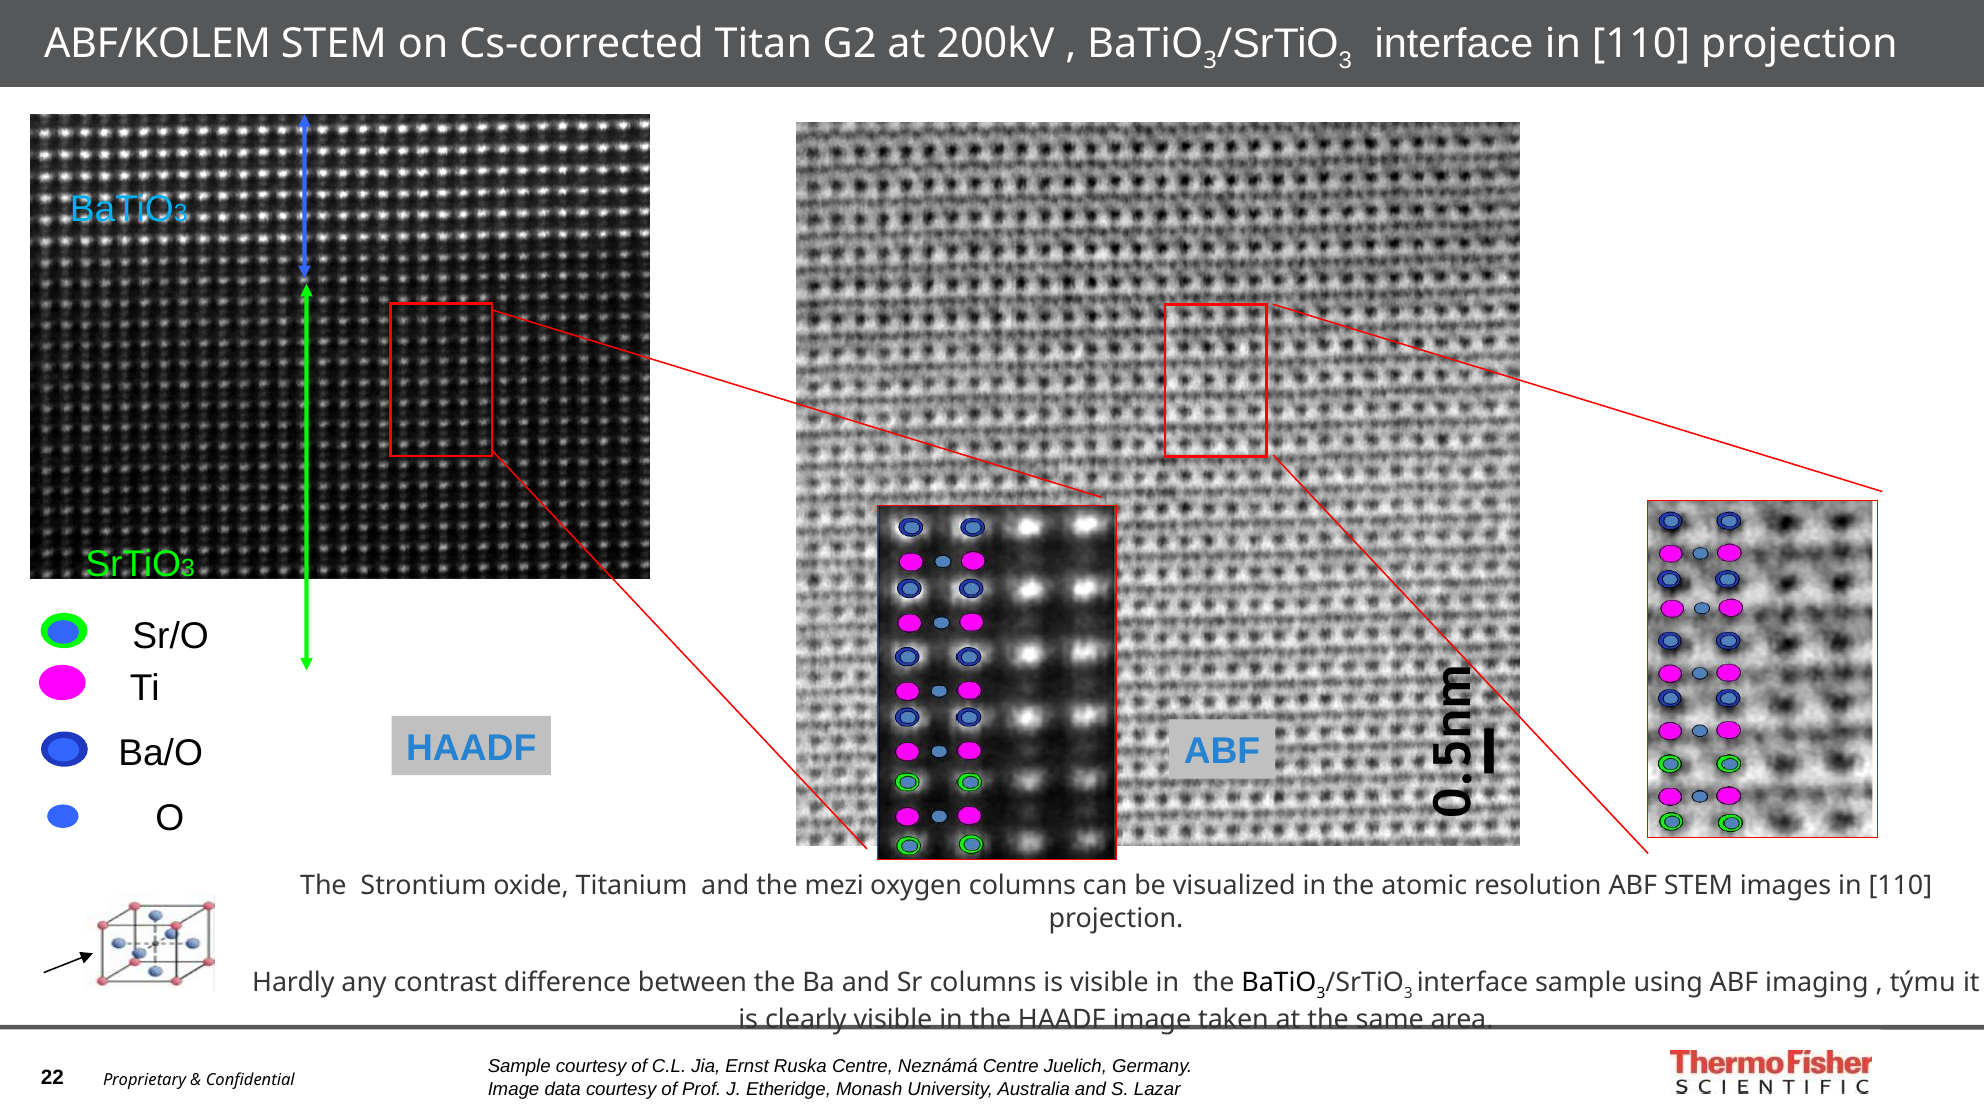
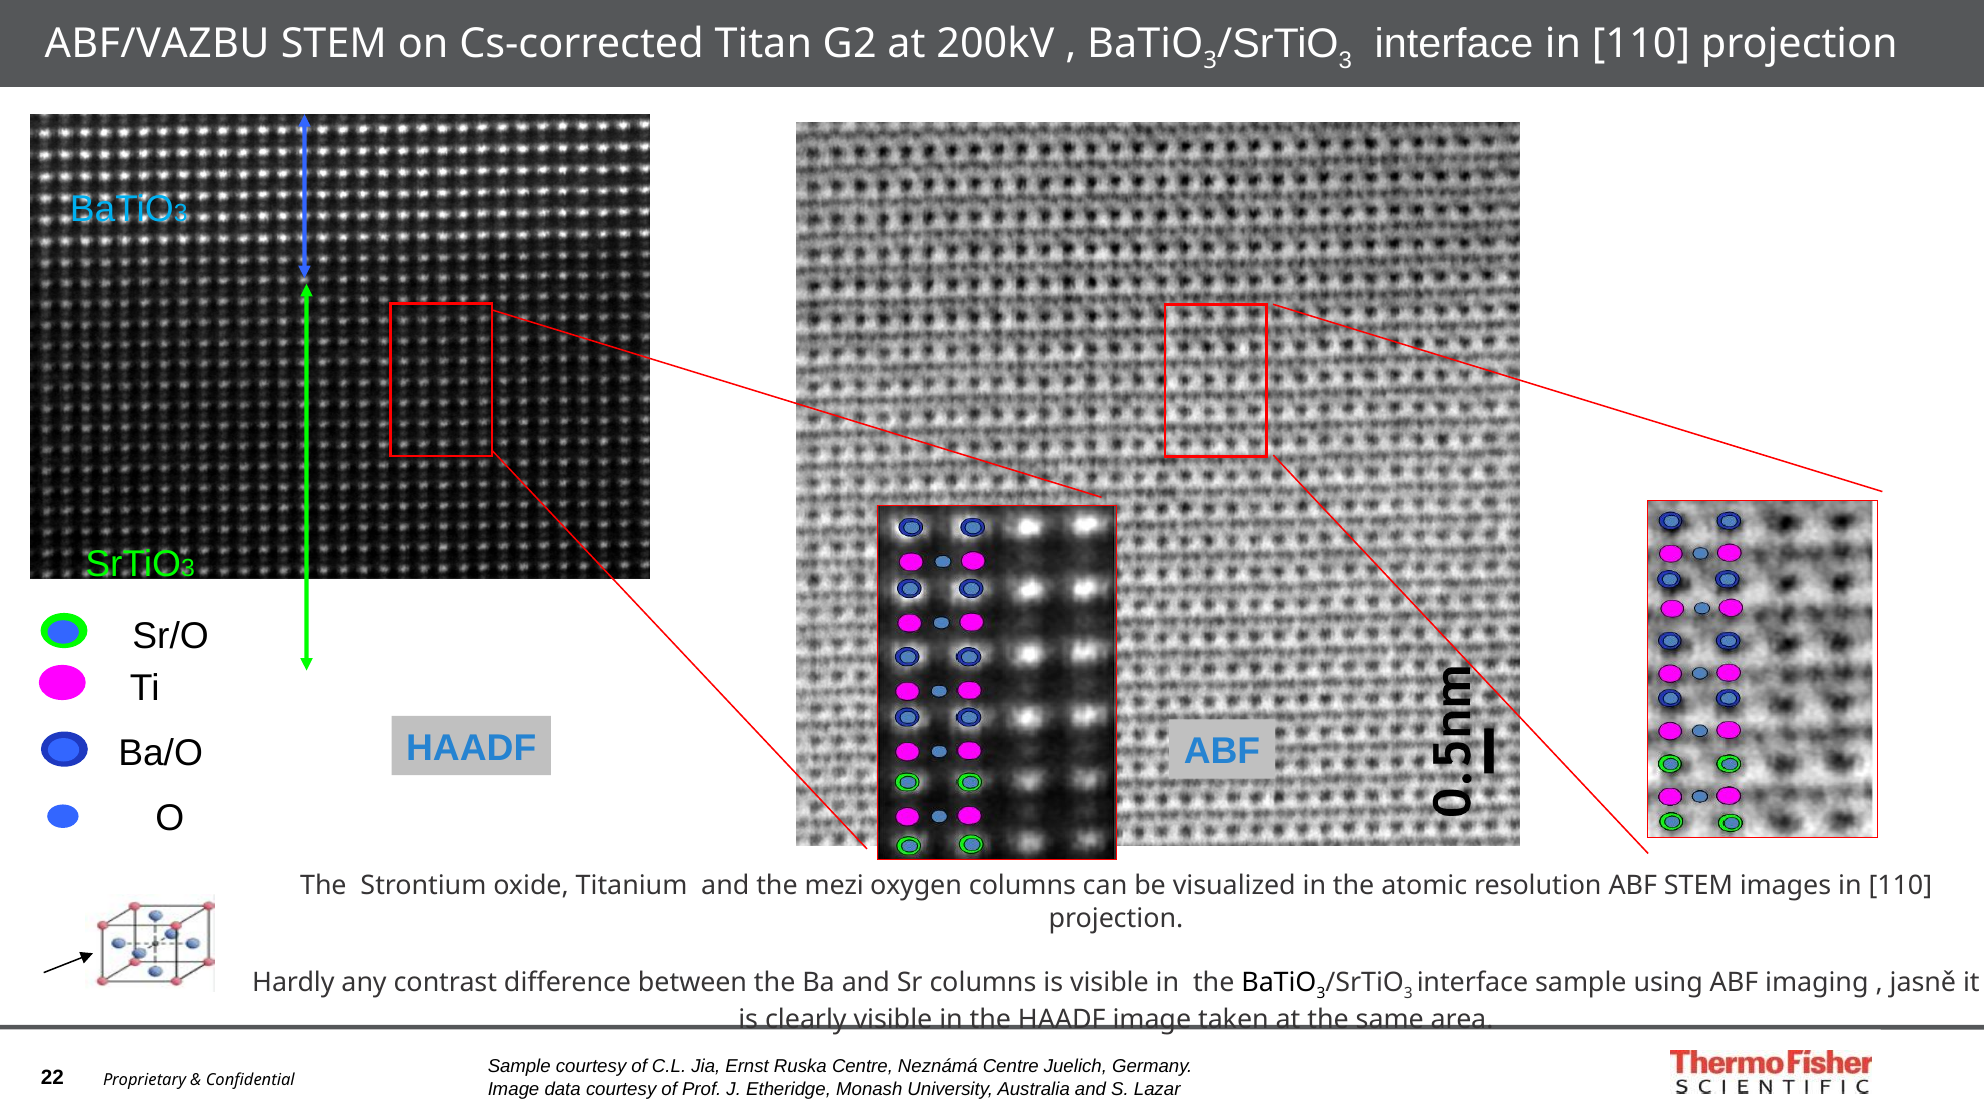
ABF/KOLEM: ABF/KOLEM -> ABF/VAZBU
týmu: týmu -> jasně
